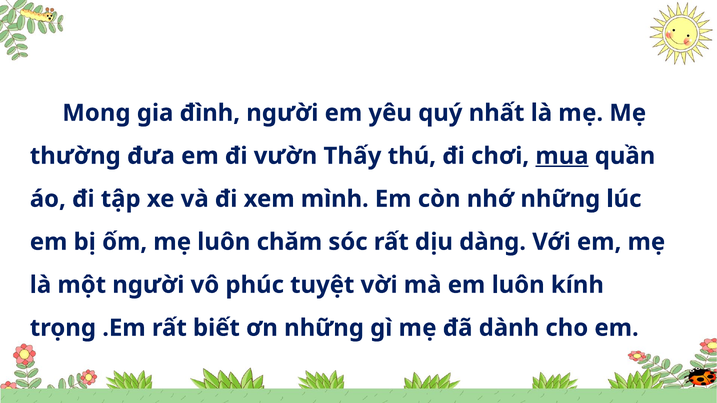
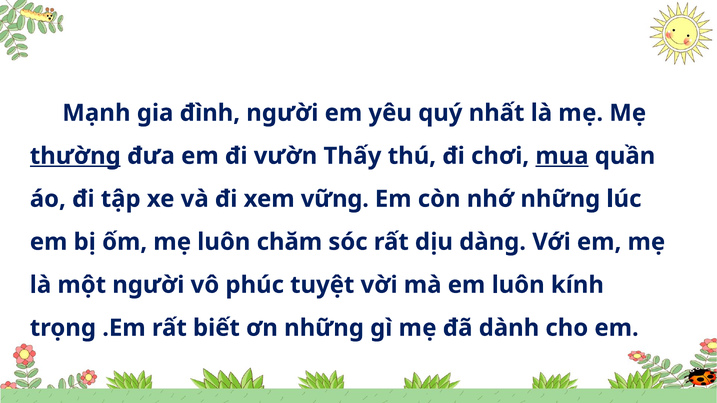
Mong: Mong -> Mạnh
thường underline: none -> present
mình: mình -> vững
